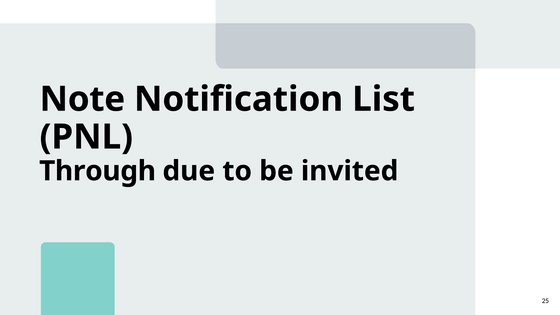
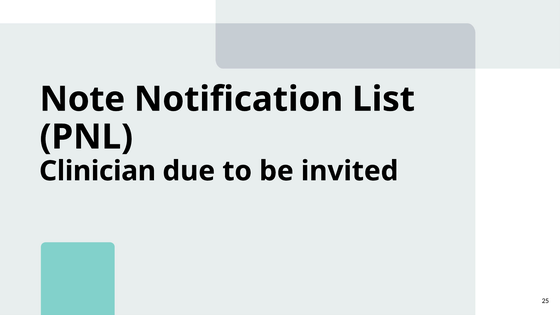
Through: Through -> Clinician
